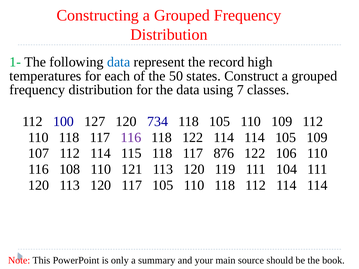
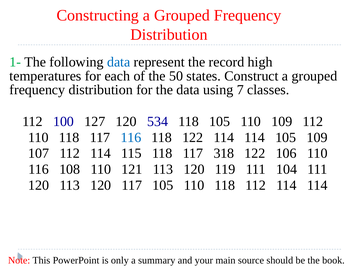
734: 734 -> 534
116 at (131, 138) colour: purple -> blue
876: 876 -> 318
